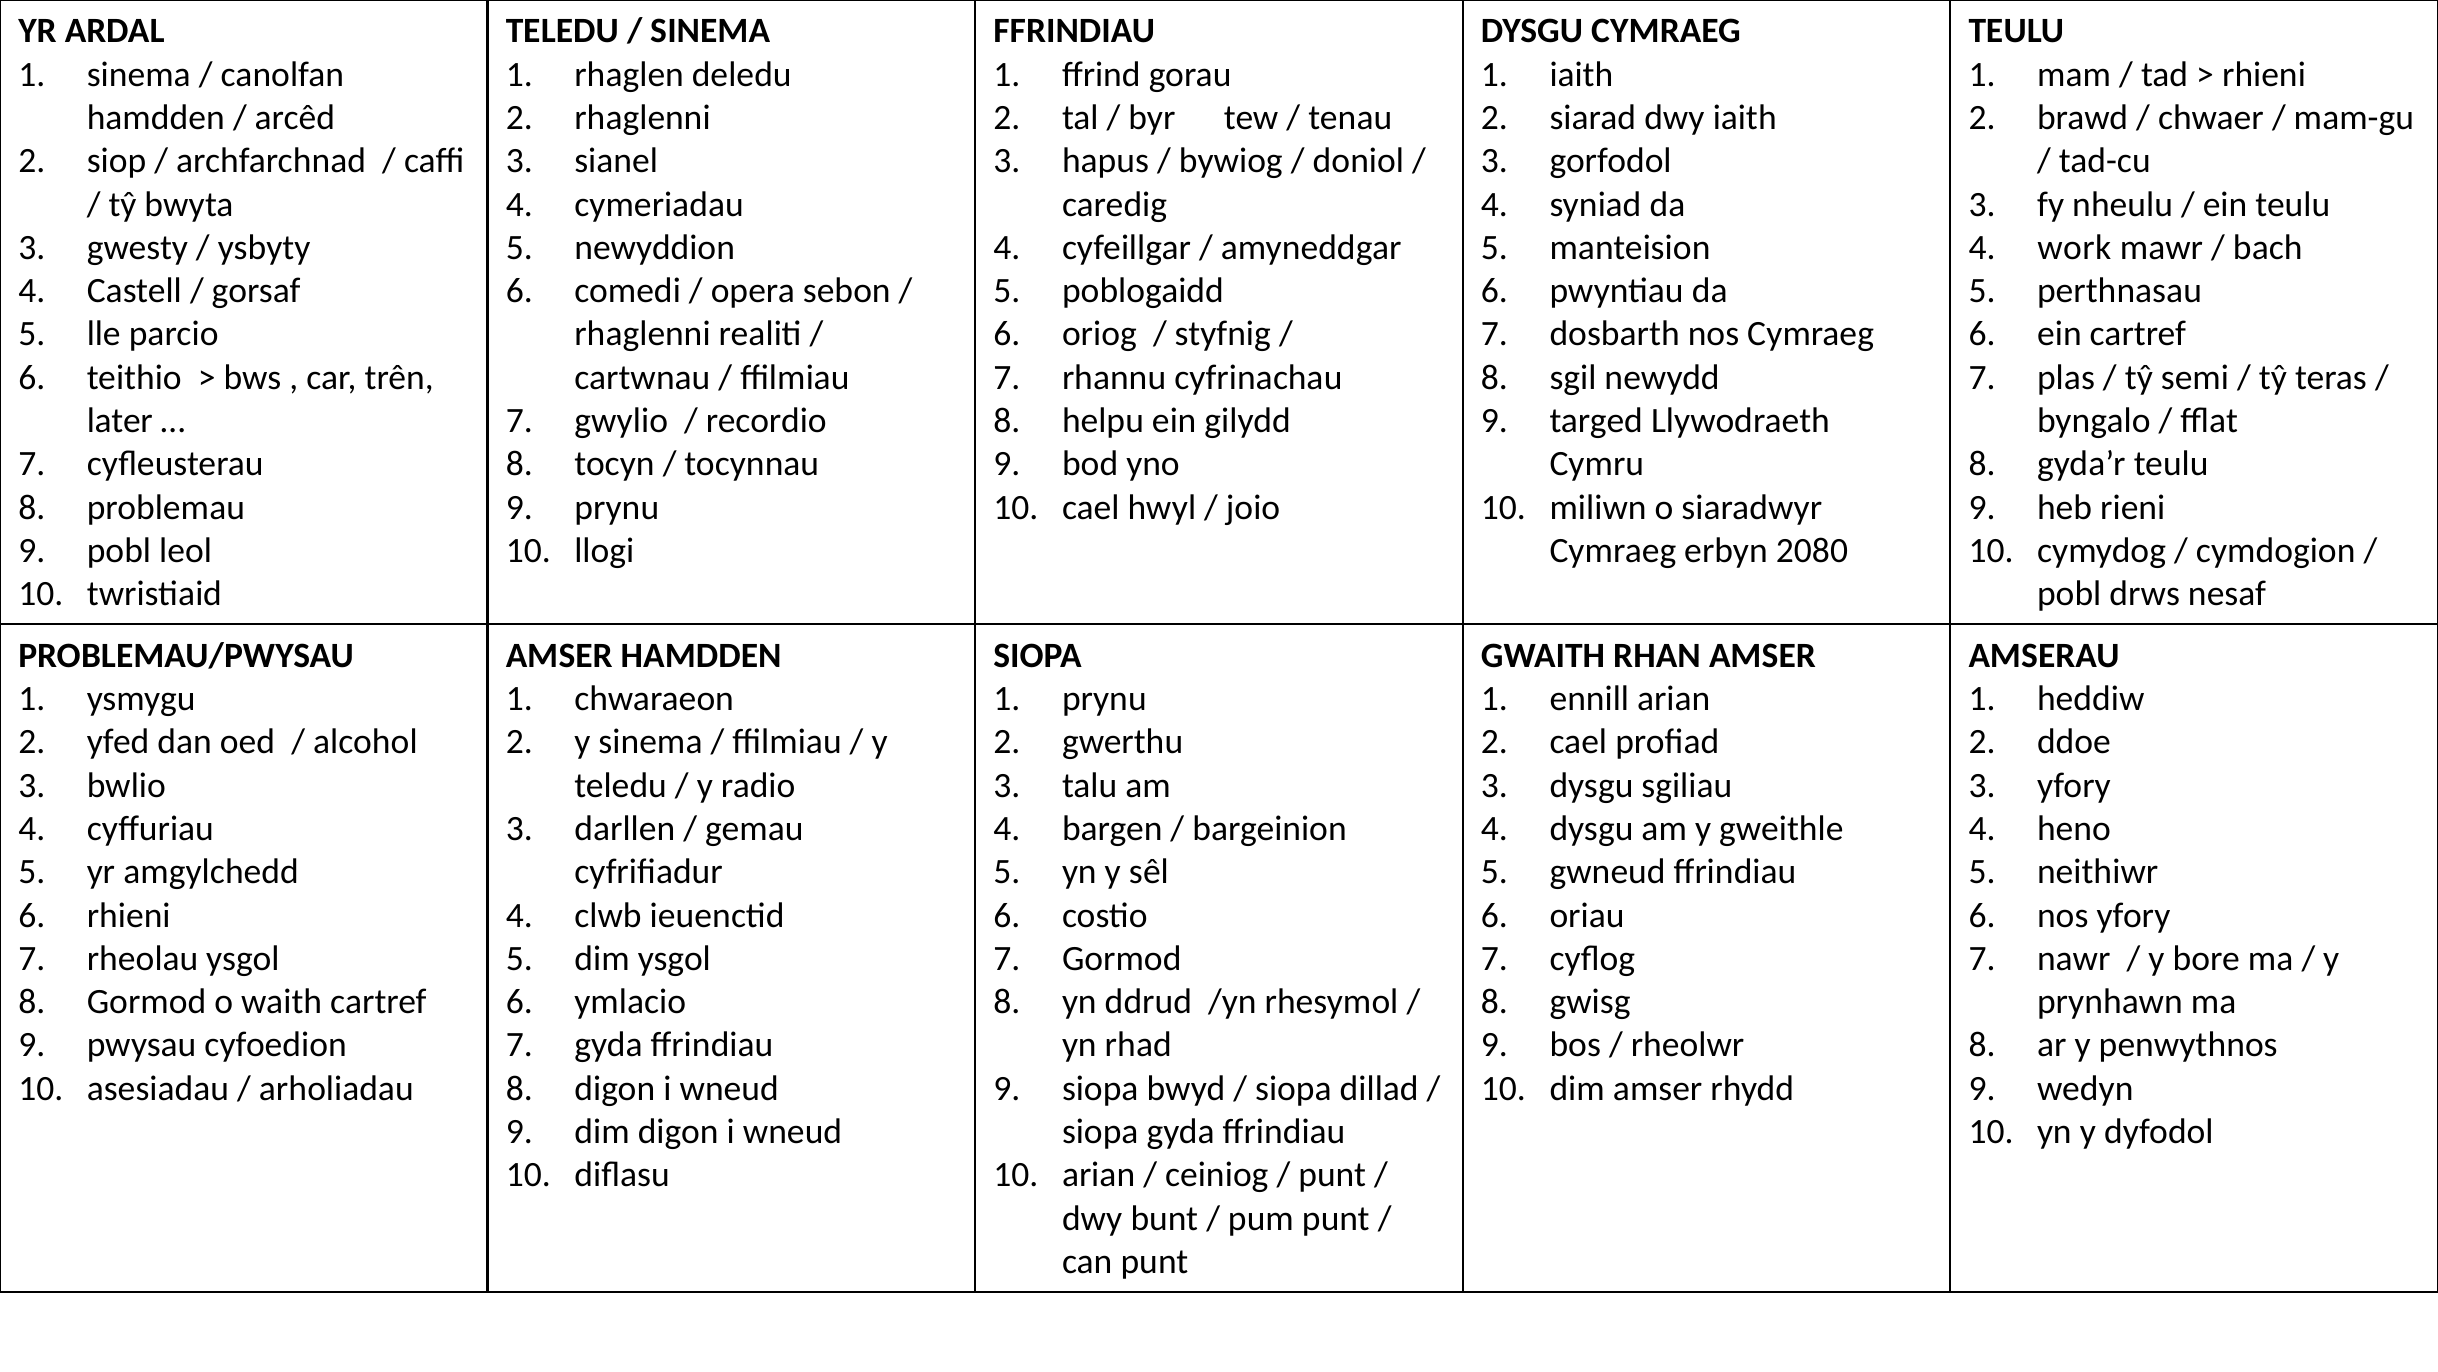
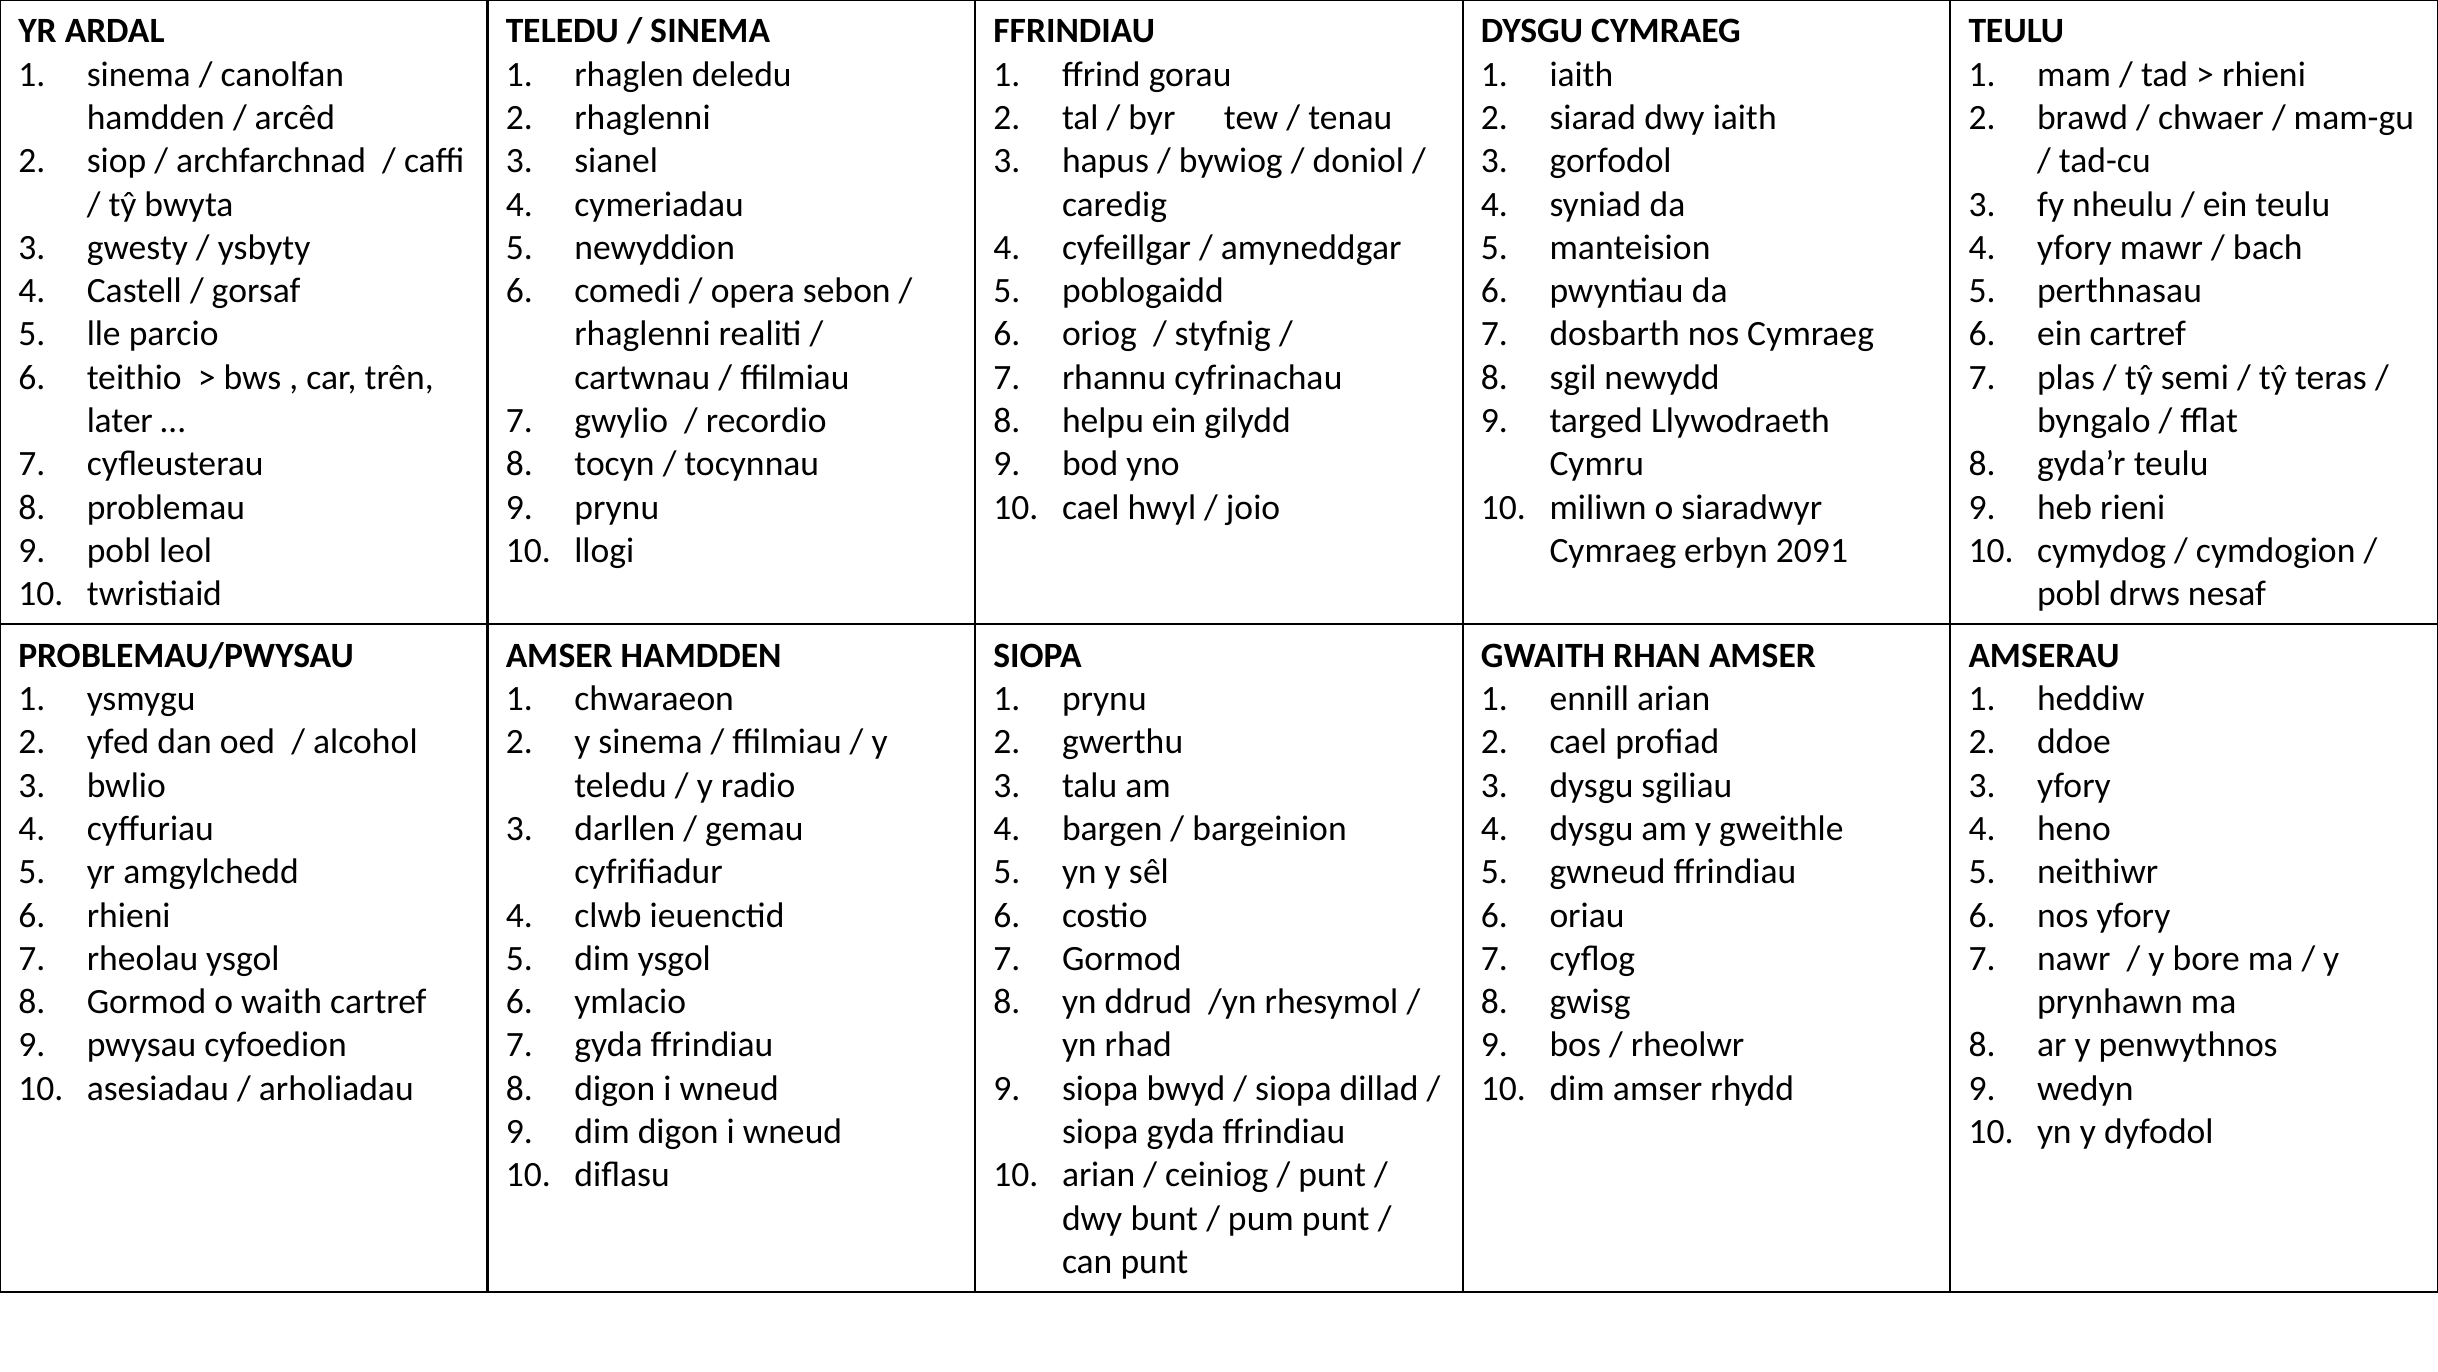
work at (2074, 248): work -> yfory
2080: 2080 -> 2091
